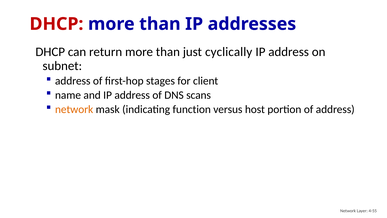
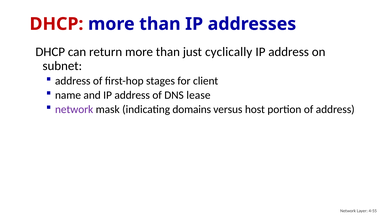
scans: scans -> lease
network at (74, 109) colour: orange -> purple
function: function -> domains
